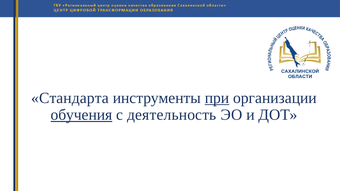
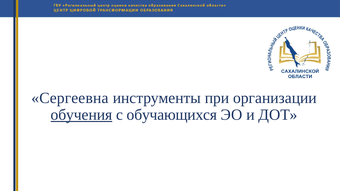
Стандарта: Стандарта -> Сергеевна
при underline: present -> none
деятельность: деятельность -> обучающихся
